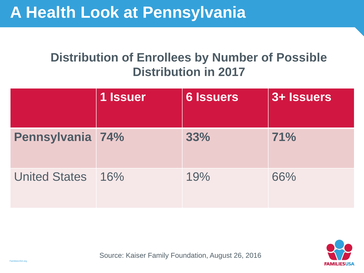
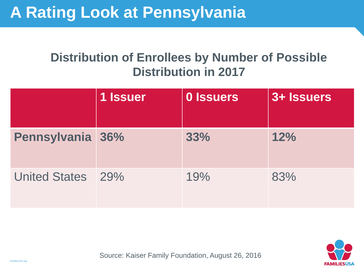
Health: Health -> Rating
6: 6 -> 0
74%: 74% -> 36%
71%: 71% -> 12%
16%: 16% -> 29%
66%: 66% -> 83%
